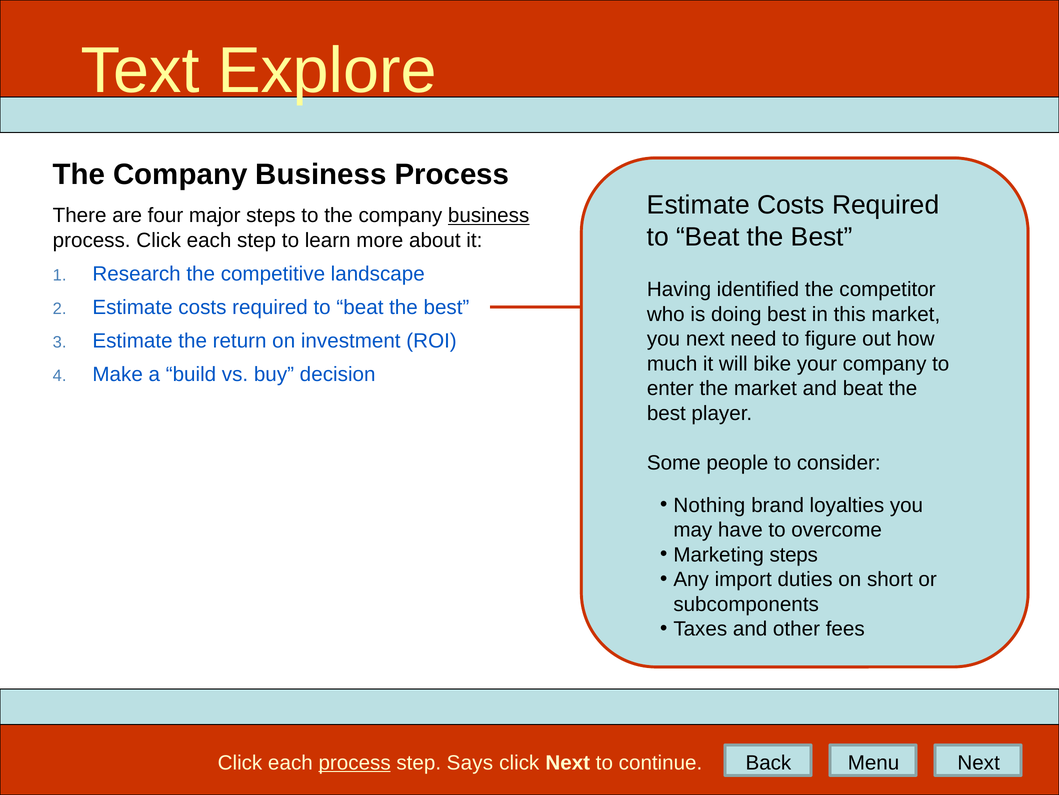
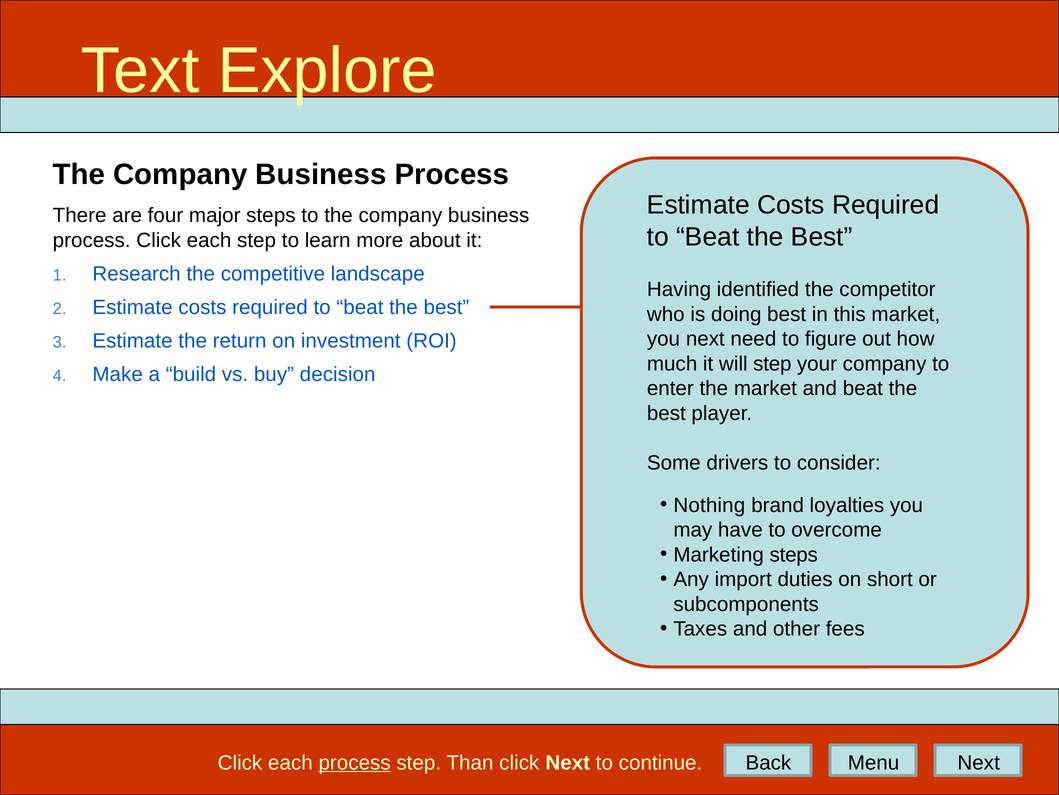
business at (489, 215) underline: present -> none
will bike: bike -> step
people: people -> drivers
Says: Says -> Than
